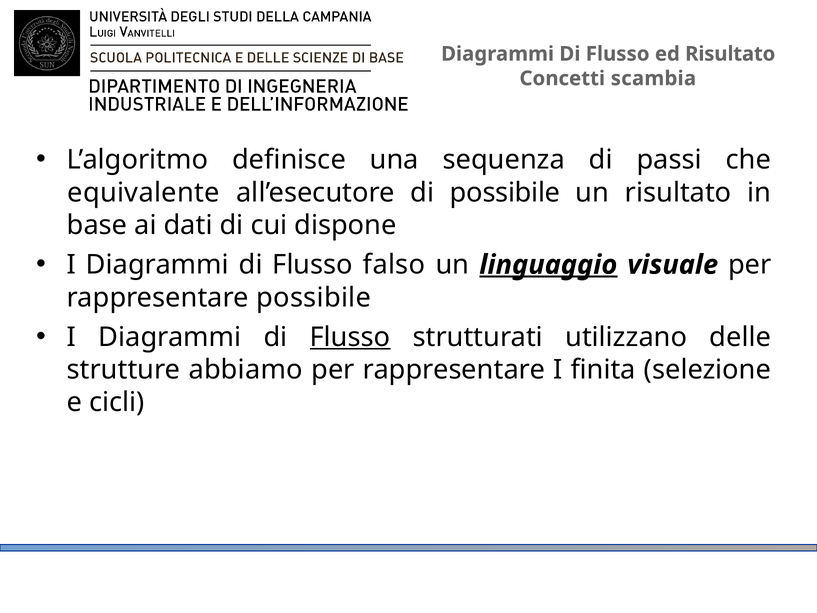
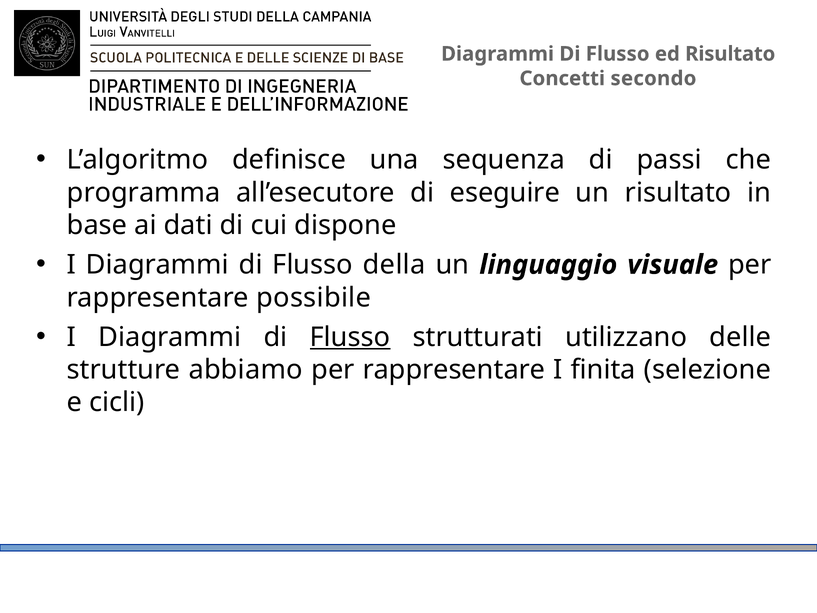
scambia: scambia -> secondo
equivalente: equivalente -> programma
di possibile: possibile -> eseguire
falso: falso -> della
linguaggio underline: present -> none
